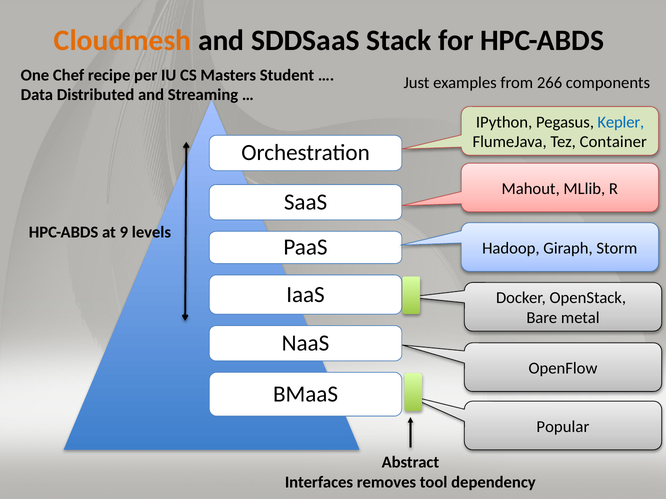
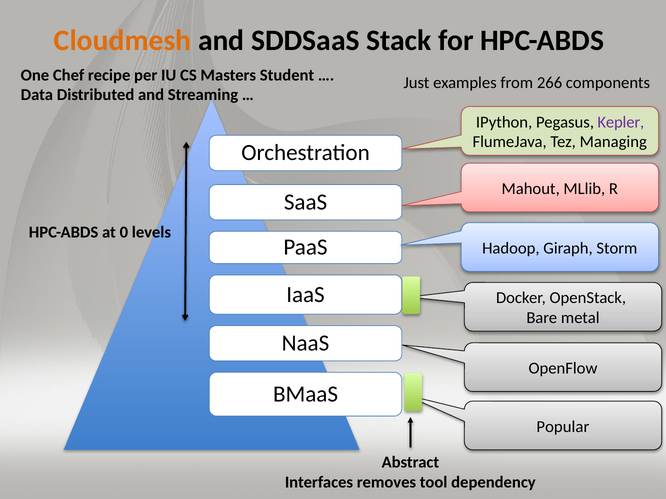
Kepler colour: blue -> purple
Container: Container -> Managing
9: 9 -> 0
